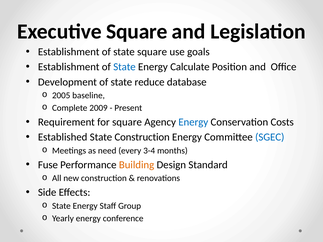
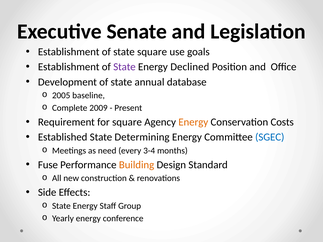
Executive Square: Square -> Senate
State at (124, 67) colour: blue -> purple
Calculate: Calculate -> Declined
reduce: reduce -> annual
Energy at (193, 122) colour: blue -> orange
State Construction: Construction -> Determining
